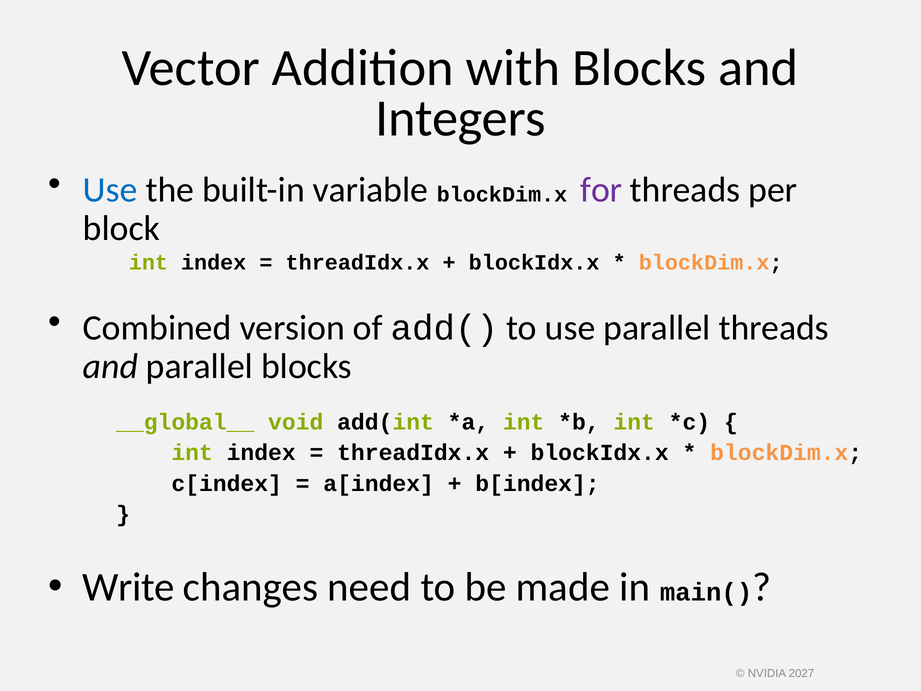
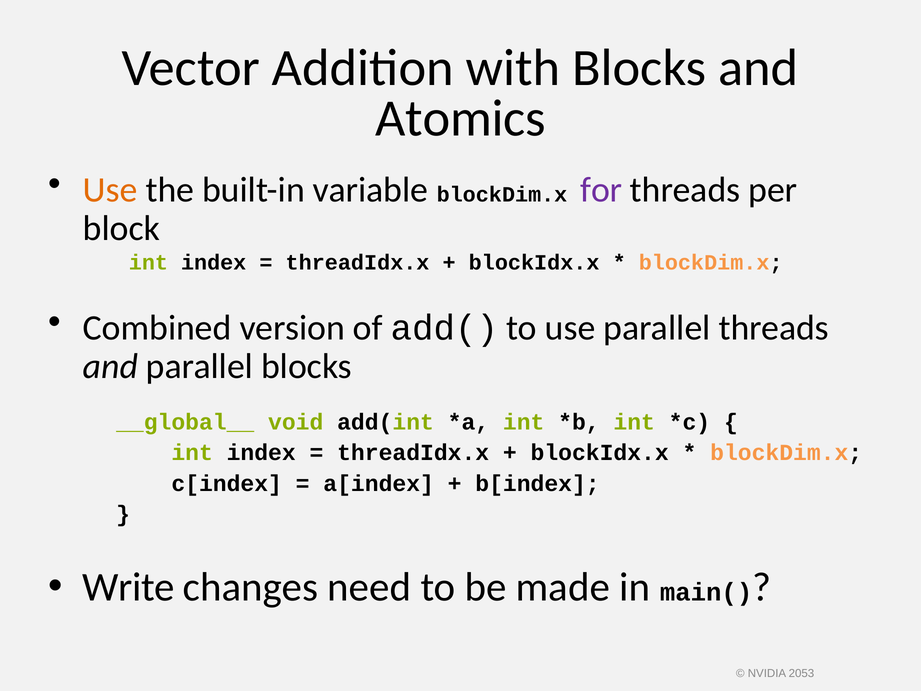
Integers: Integers -> Atomics
Use at (110, 190) colour: blue -> orange
2027: 2027 -> 2053
